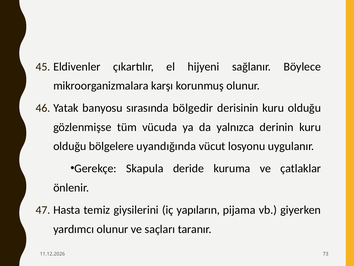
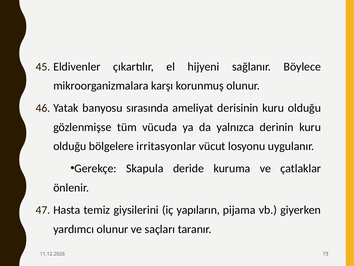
bölgedir: bölgedir -> ameliyat
uyandığında: uyandığında -> irritasyonlar
